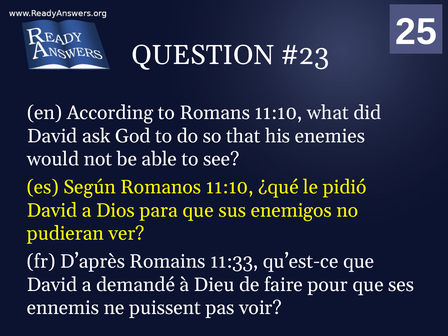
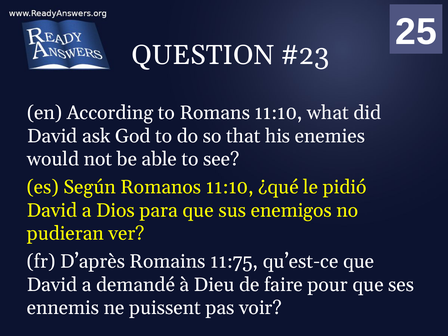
11:33: 11:33 -> 11:75
